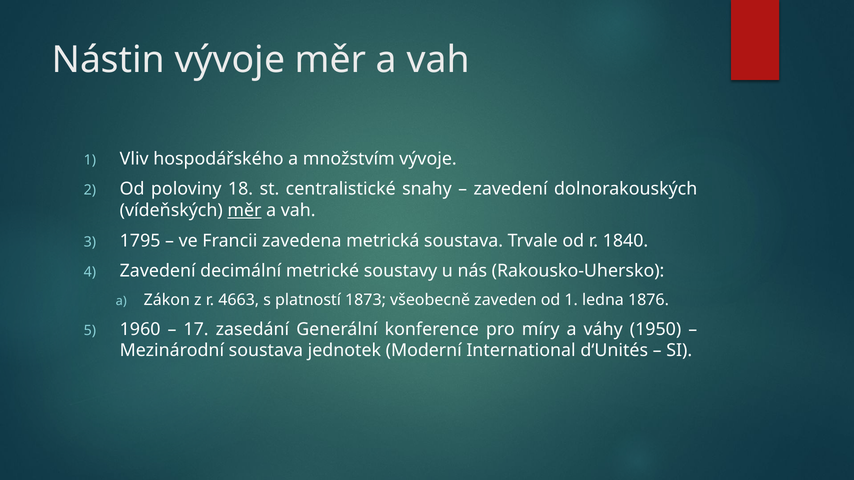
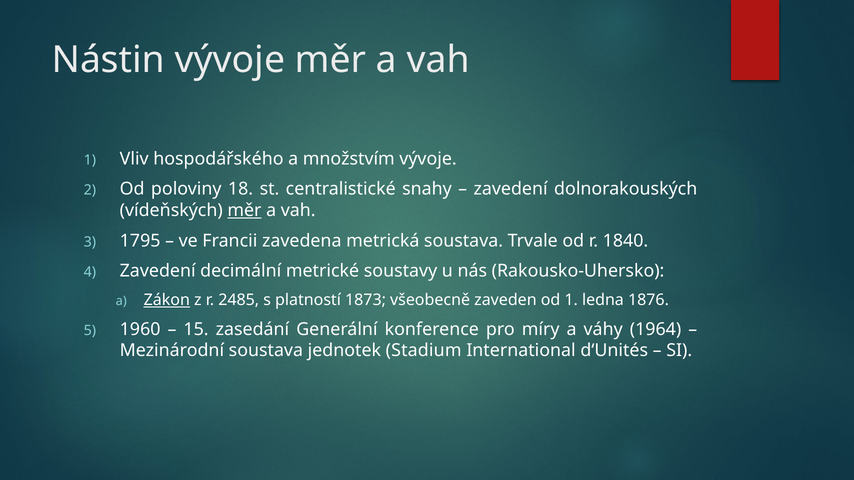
Zákon underline: none -> present
4663: 4663 -> 2485
17: 17 -> 15
1950: 1950 -> 1964
Moderní: Moderní -> Stadium
